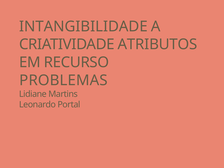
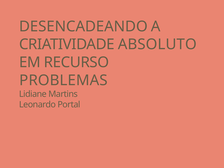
INTANGIBILIDADE: INTANGIBILIDADE -> DESENCADEANDO
ATRIBUTOS: ATRIBUTOS -> ABSOLUTO
